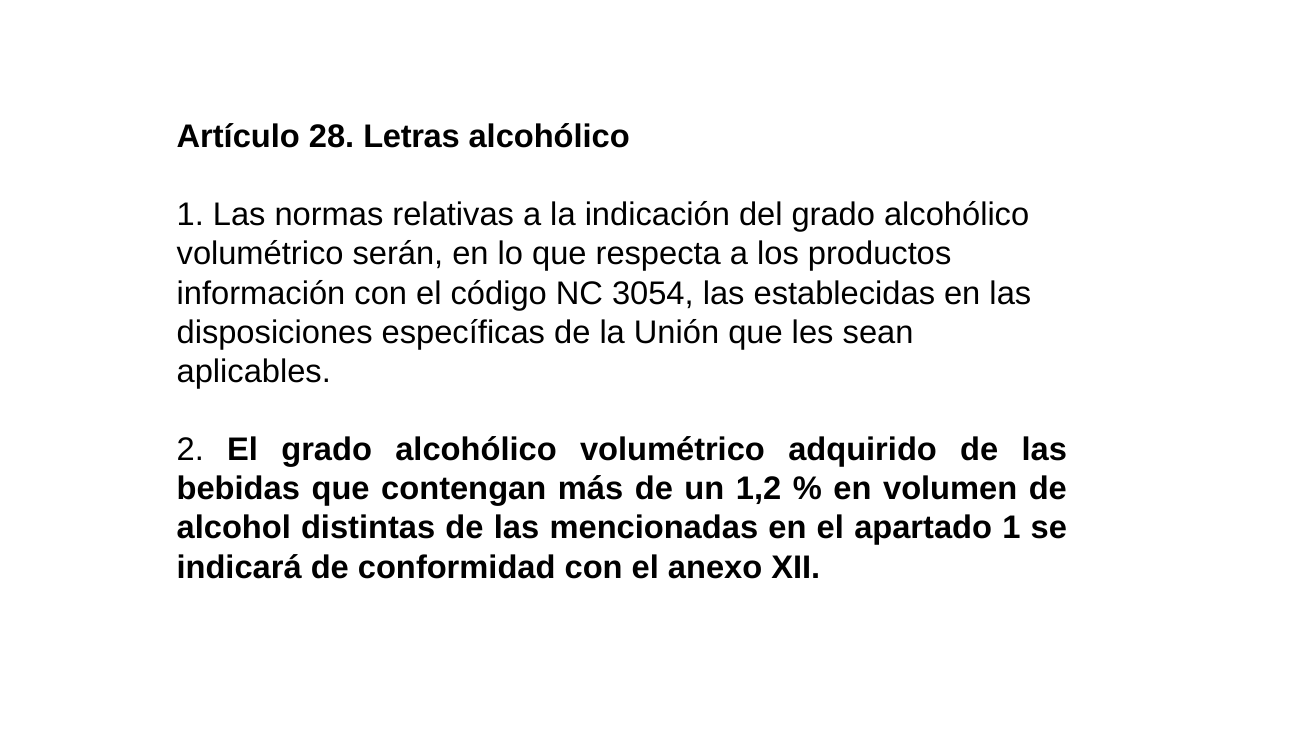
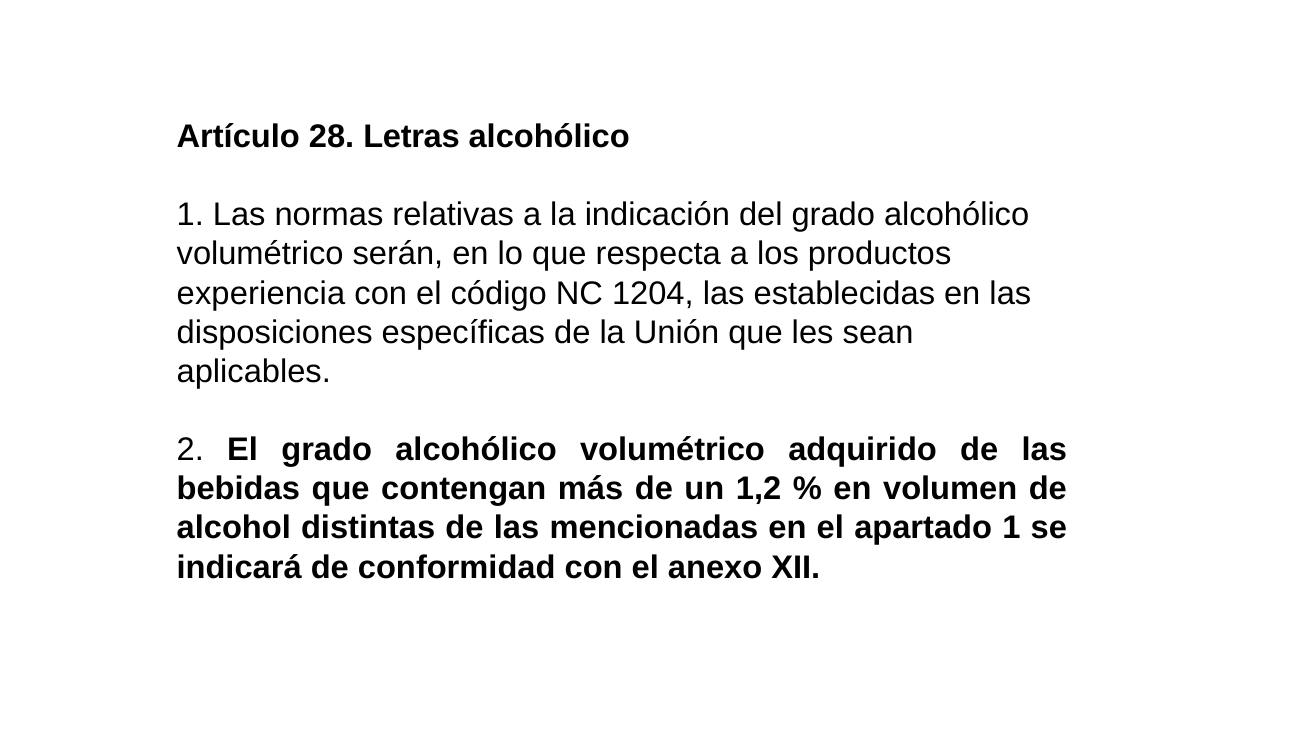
información: información -> experiencia
3054: 3054 -> 1204
